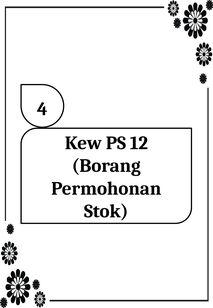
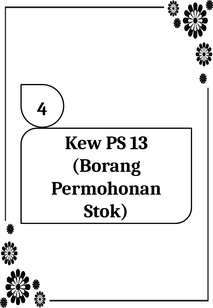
12: 12 -> 13
